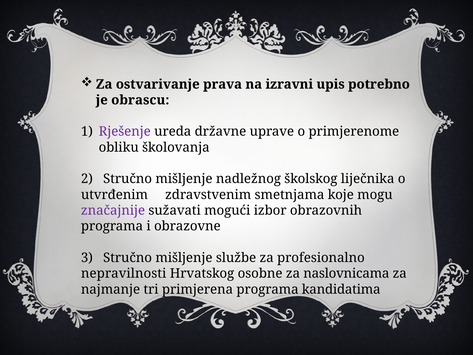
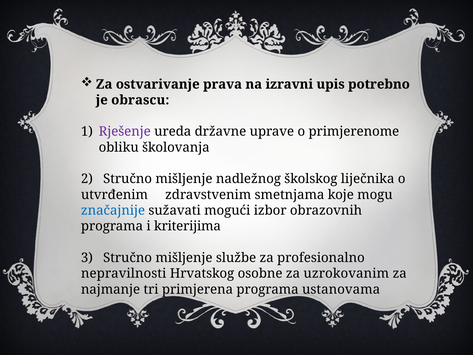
značajnije colour: purple -> blue
obrazovne: obrazovne -> kriterijima
naslovnicama: naslovnicama -> uzrokovanim
kandidatima: kandidatima -> ustanovama
